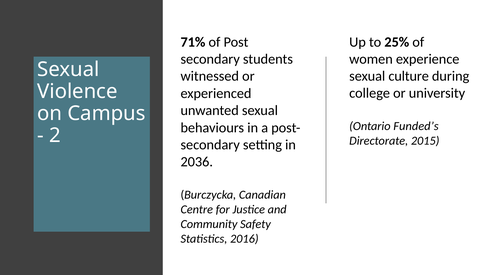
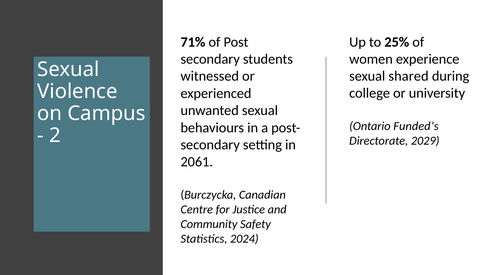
culture: culture -> shared
2015: 2015 -> 2029
2036: 2036 -> 2061
2016: 2016 -> 2024
